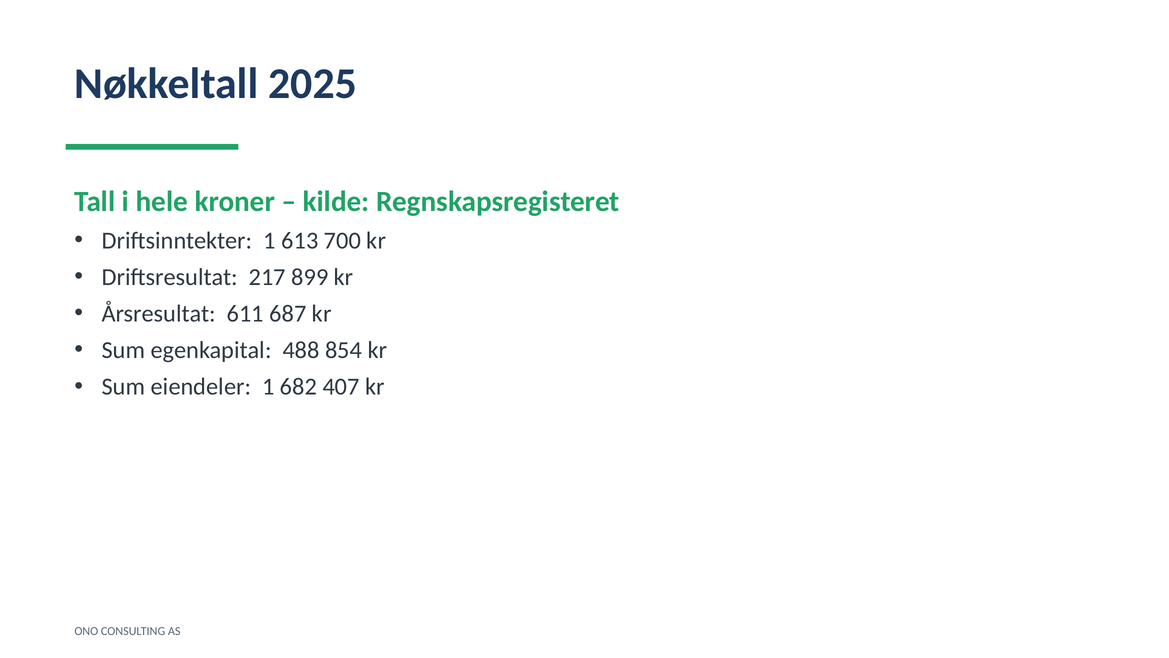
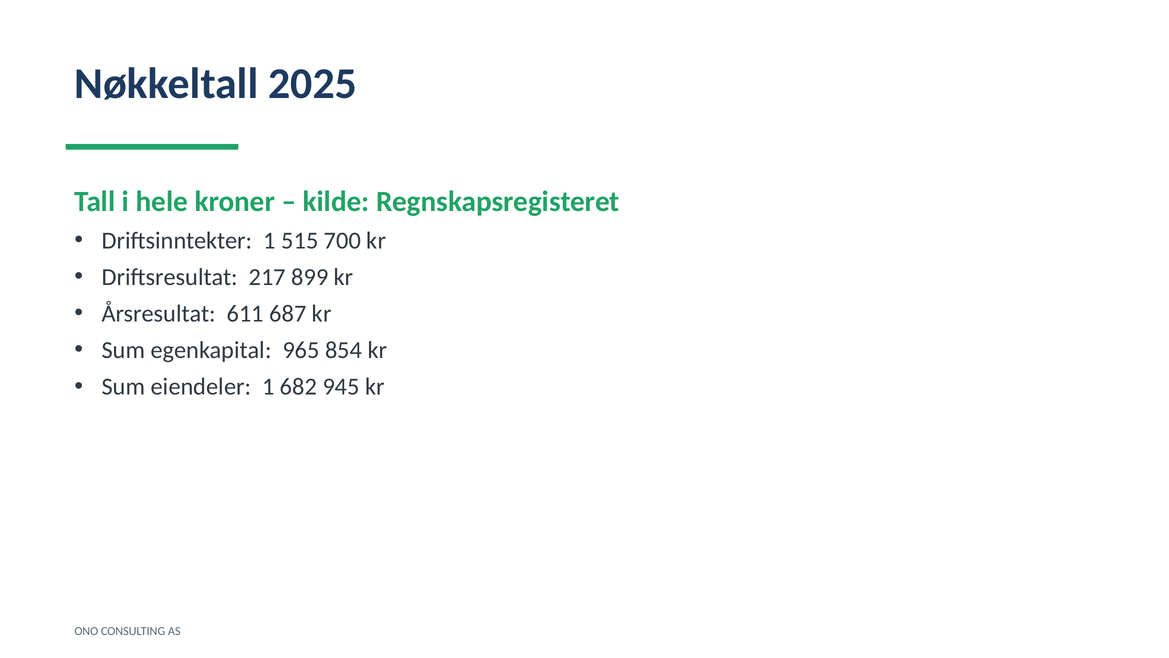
613: 613 -> 515
488: 488 -> 965
407: 407 -> 945
